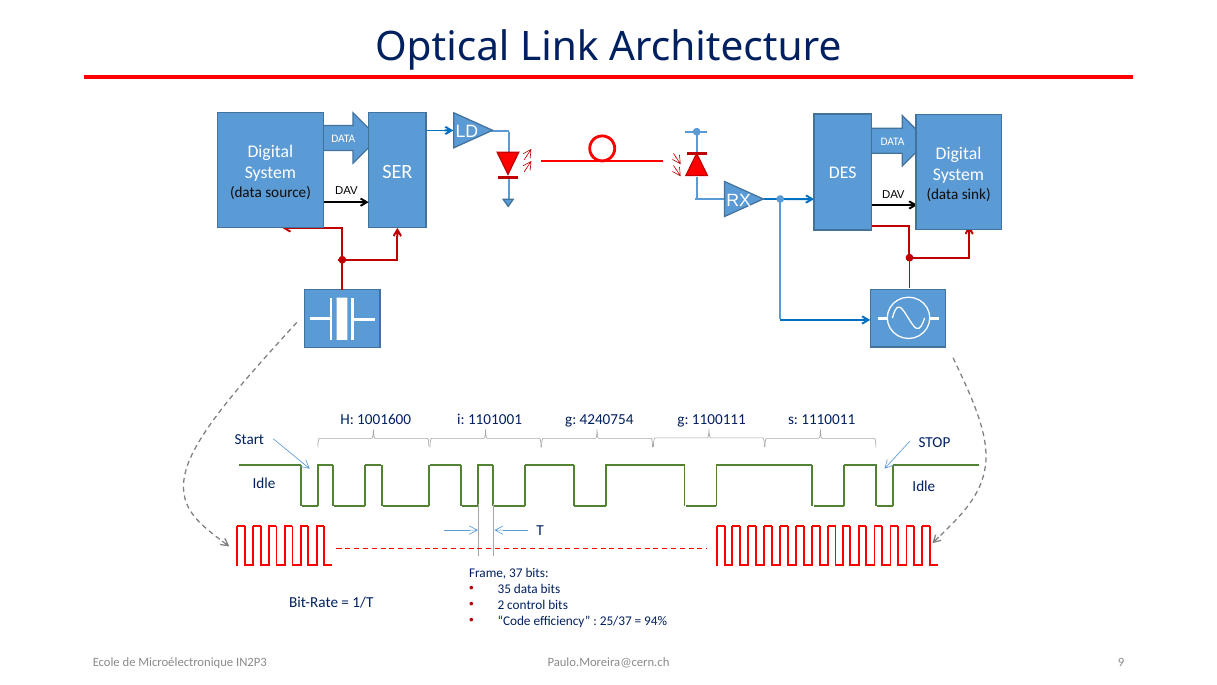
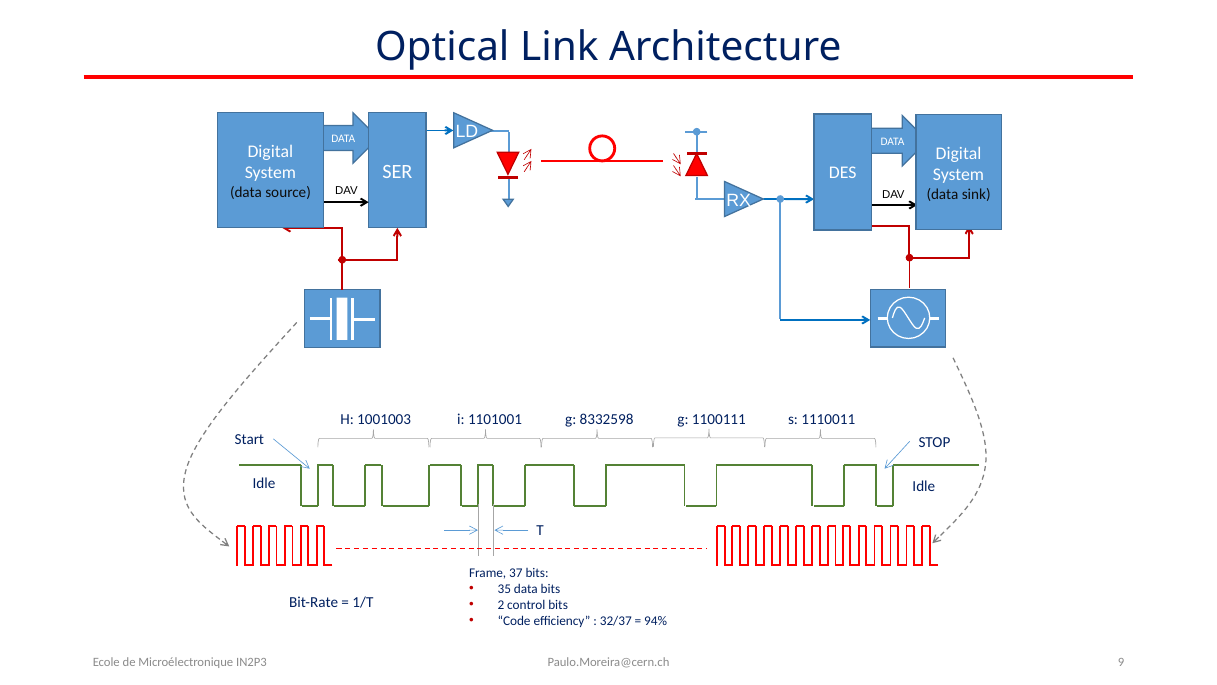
1001600: 1001600 -> 1001003
4240754: 4240754 -> 8332598
25/37: 25/37 -> 32/37
